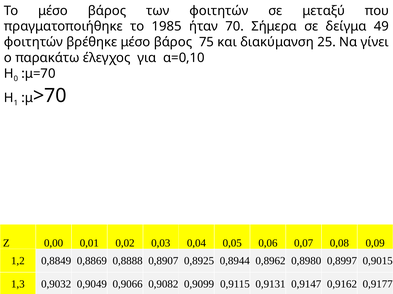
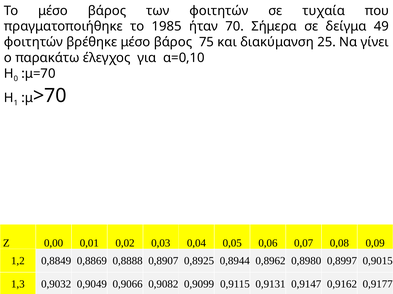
μεταξύ: μεταξύ -> τυχαία
